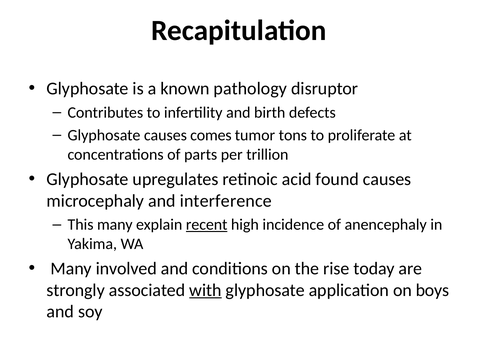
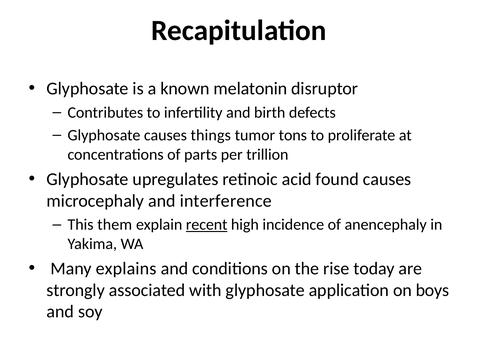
pathology: pathology -> melatonin
comes: comes -> things
This many: many -> them
involved: involved -> explains
with underline: present -> none
